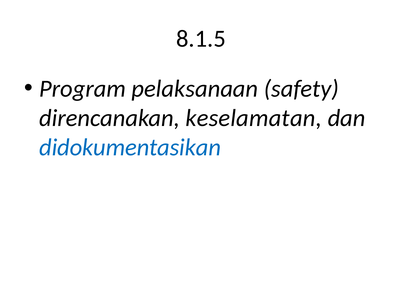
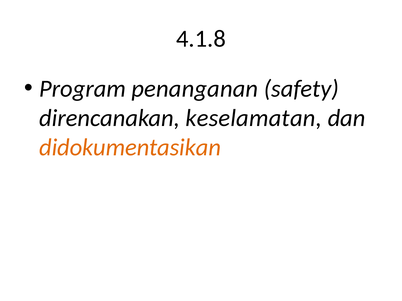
8.1.5: 8.1.5 -> 4.1.8
pelaksanaan: pelaksanaan -> penanganan
didokumentasikan colour: blue -> orange
